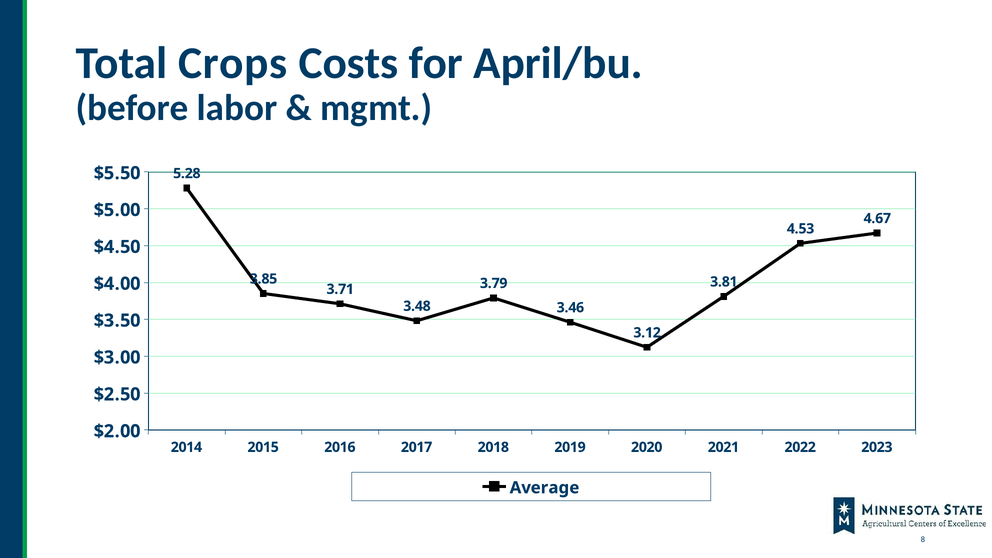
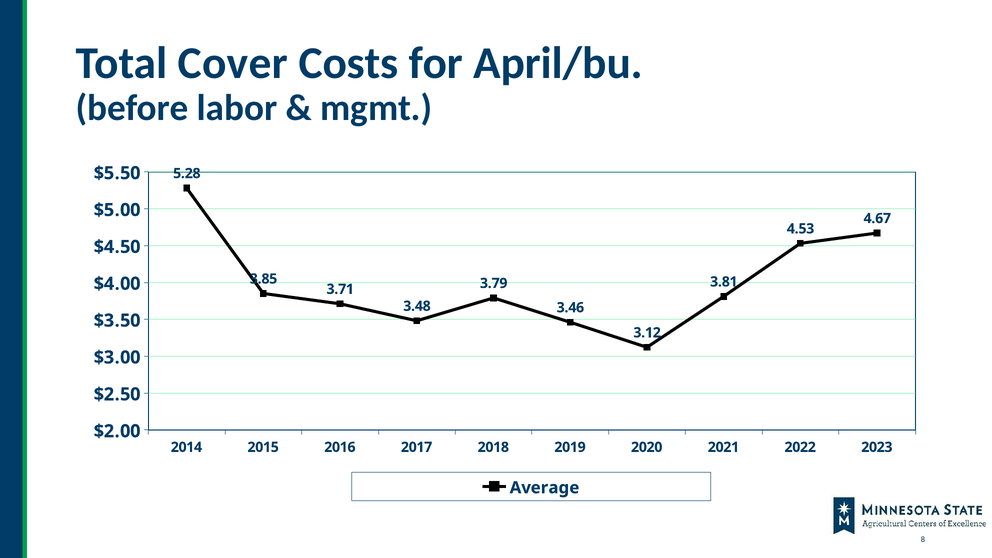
Crops: Crops -> Cover
